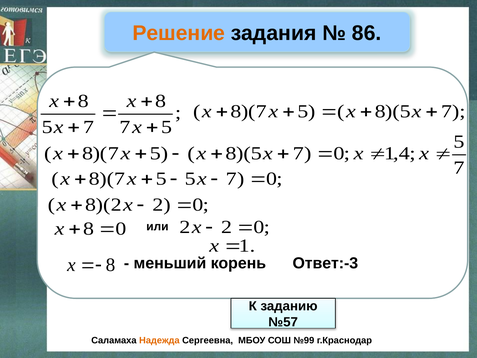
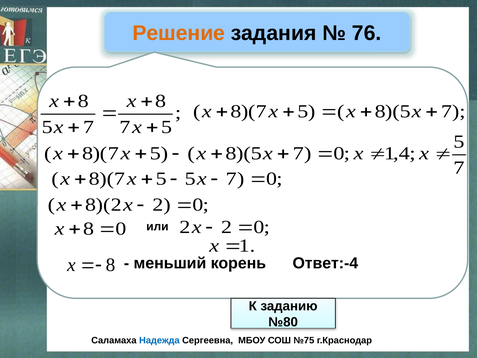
86: 86 -> 76
Ответ:-3: Ответ:-3 -> Ответ:-4
№57: №57 -> №80
Надежда colour: orange -> blue
№99: №99 -> №75
